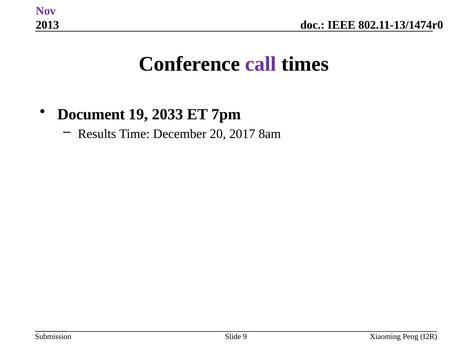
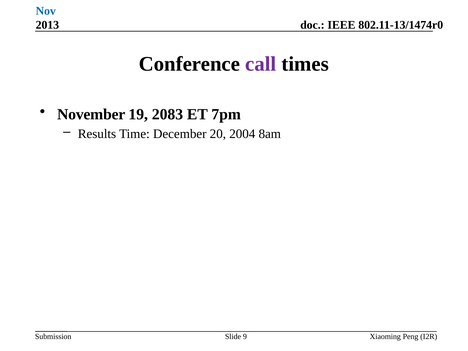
Nov colour: purple -> blue
Document: Document -> November
2033: 2033 -> 2083
2017: 2017 -> 2004
